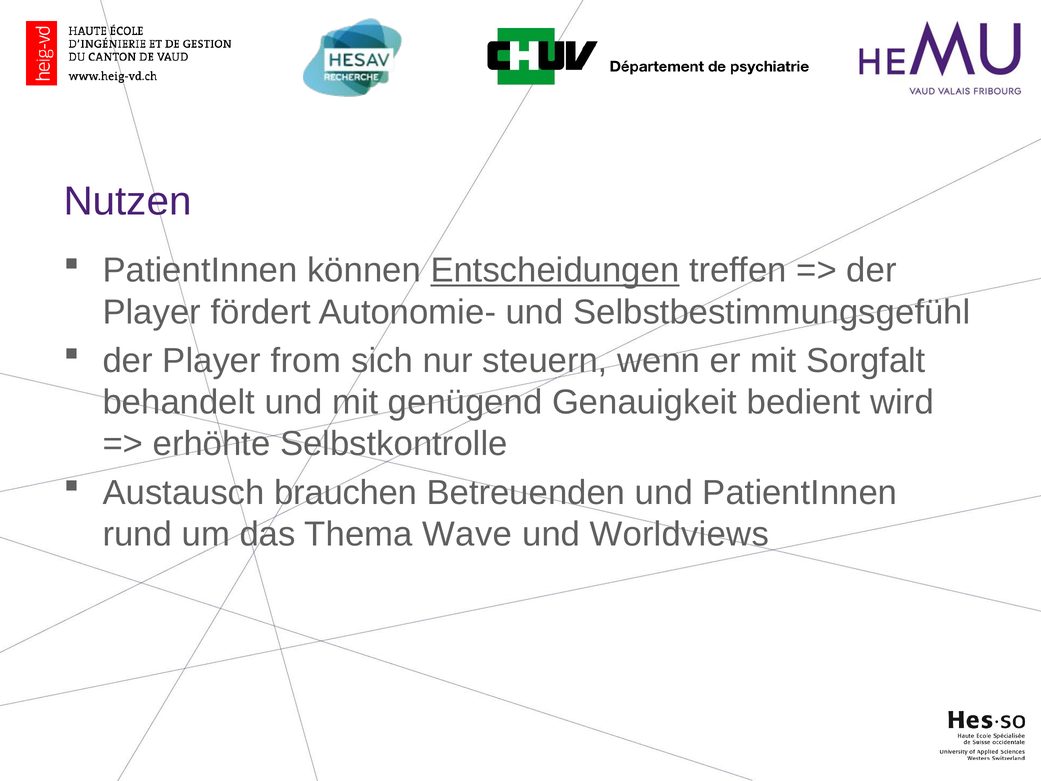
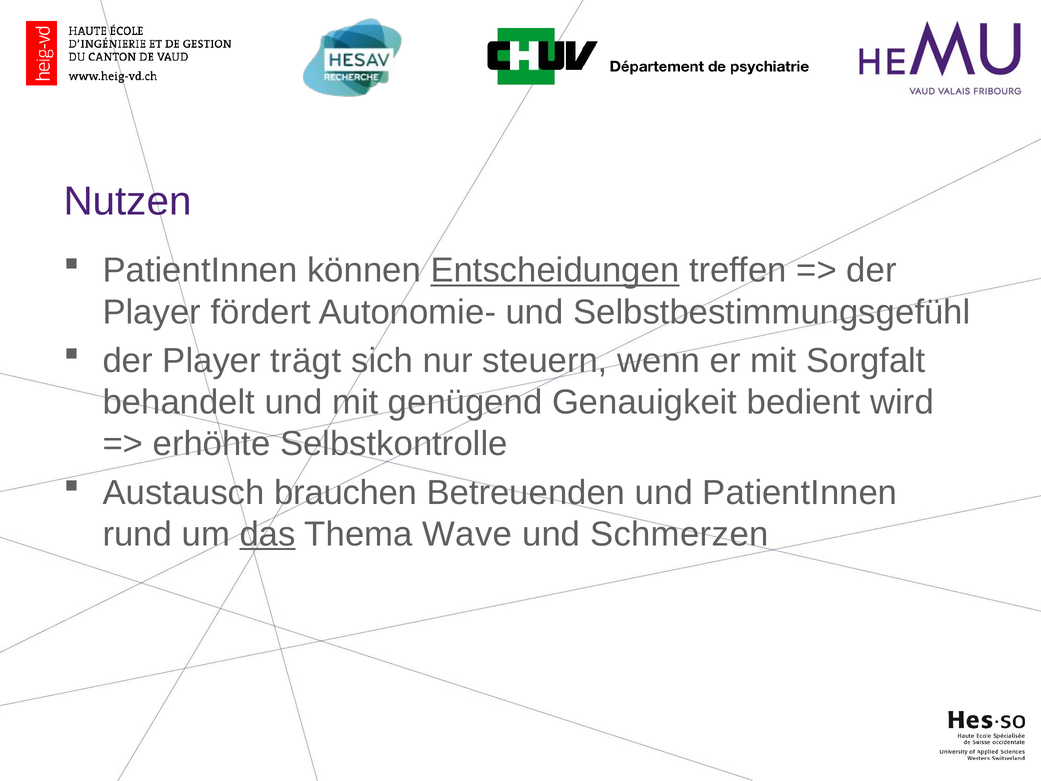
from: from -> trägt
das underline: none -> present
Worldviews: Worldviews -> Schmerzen
